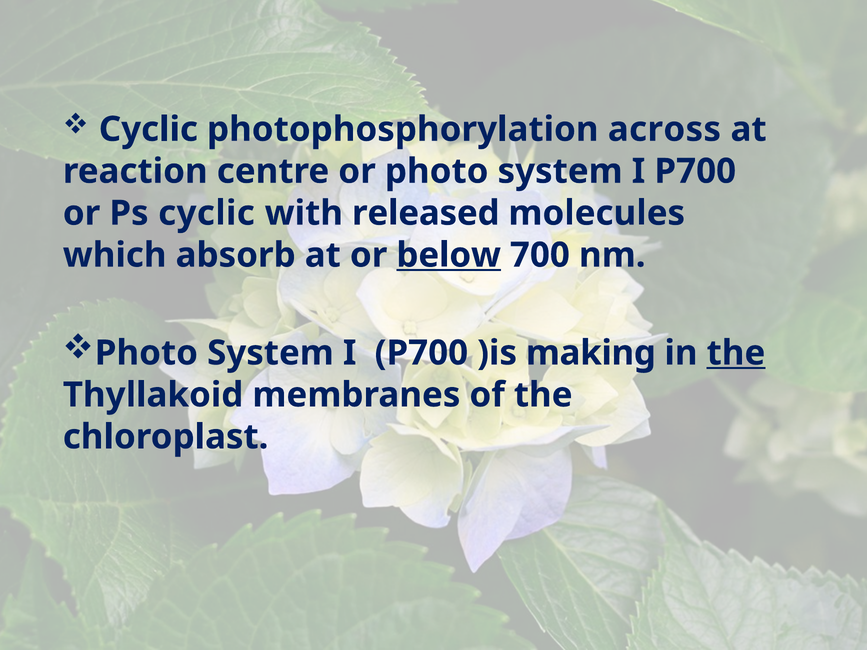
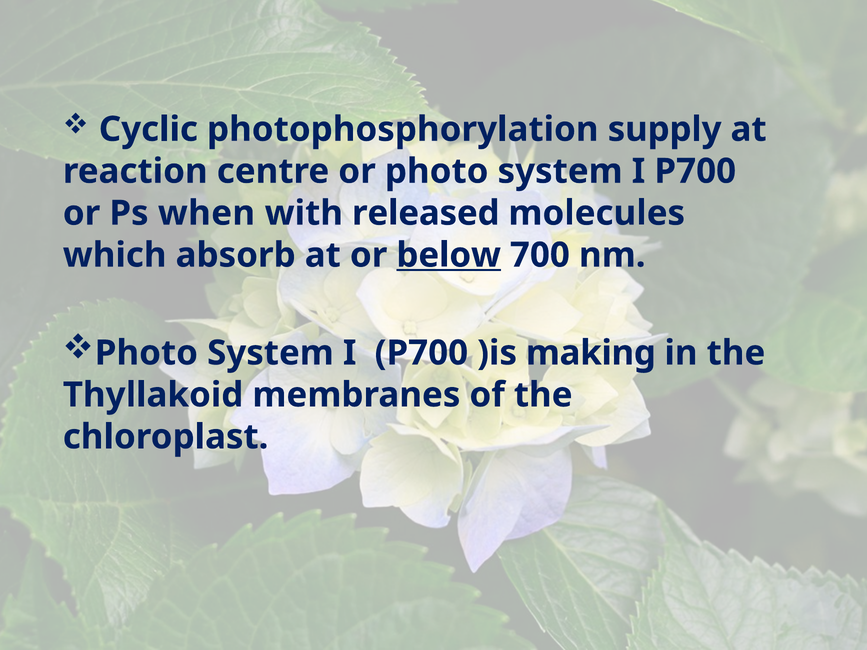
across: across -> supply
Ps cyclic: cyclic -> when
the at (736, 353) underline: present -> none
